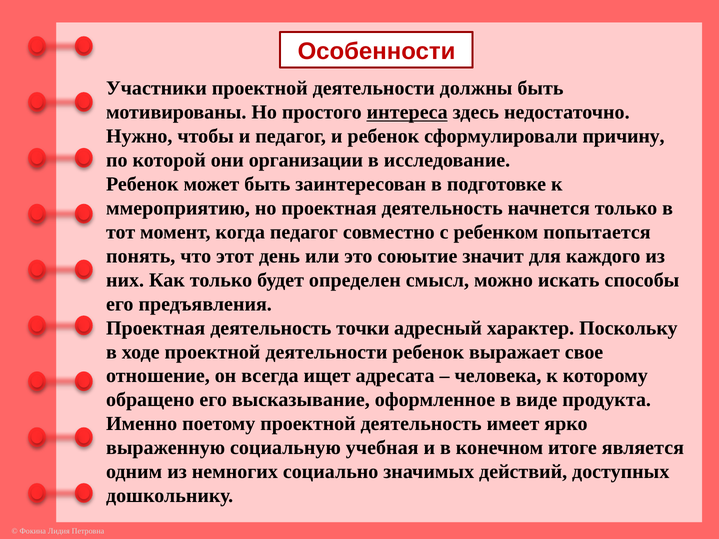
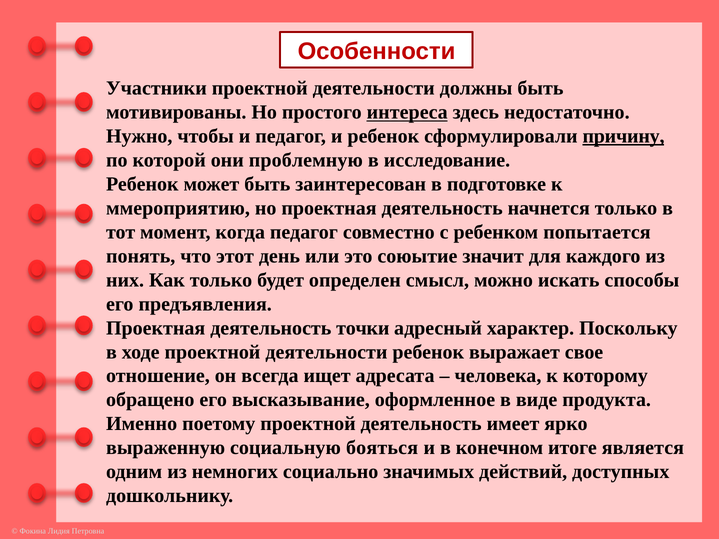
причину underline: none -> present
организации: организации -> проблемную
учебная: учебная -> бояться
